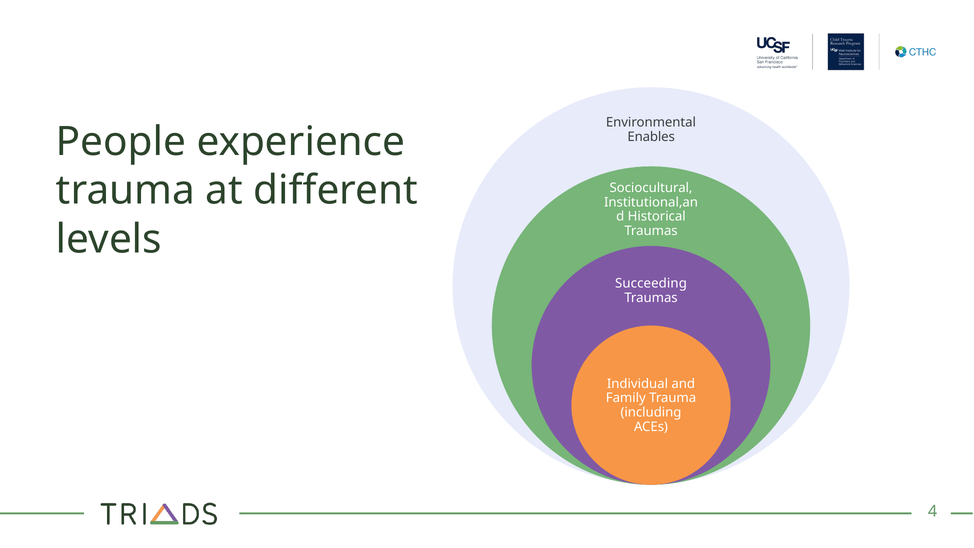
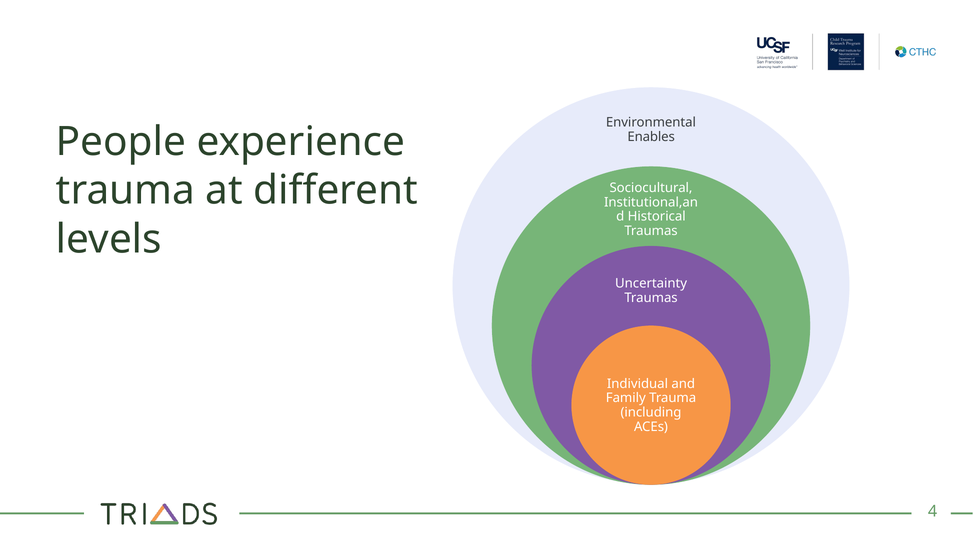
Succeeding: Succeeding -> Uncertainty
